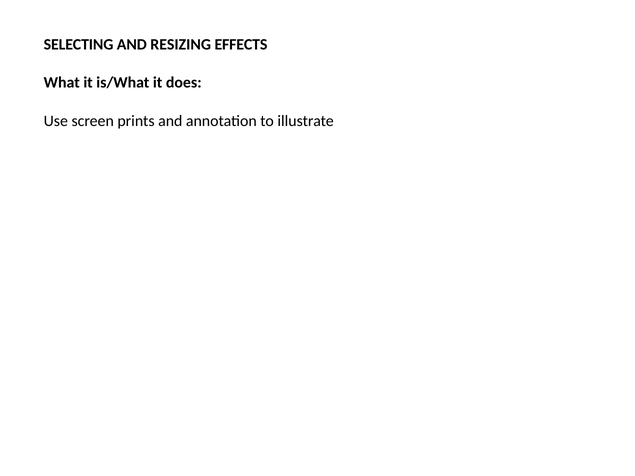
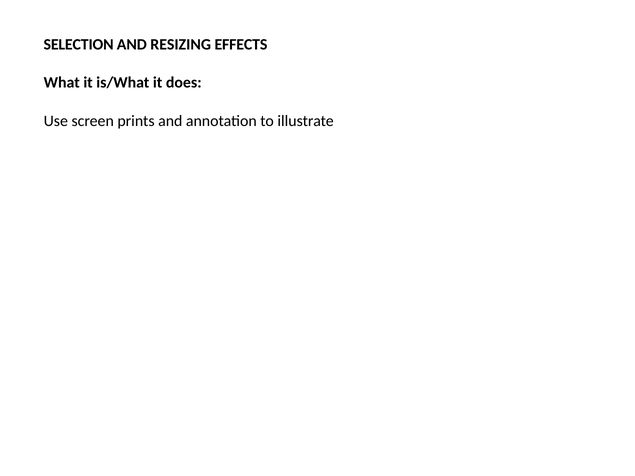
SELECTING: SELECTING -> SELECTION
